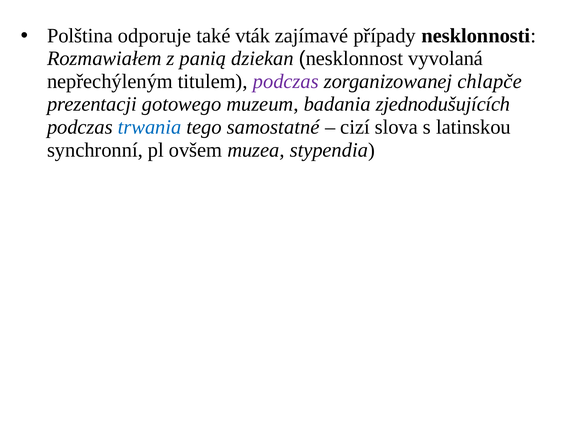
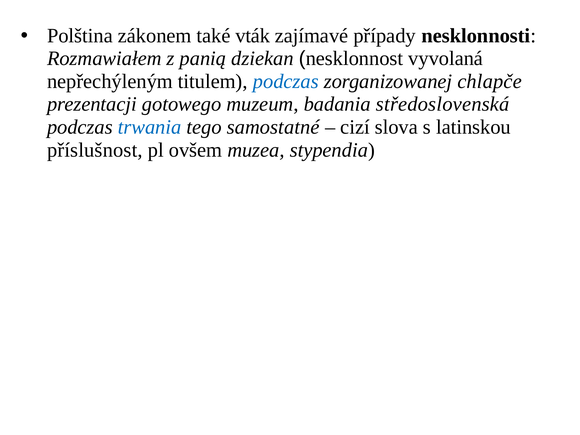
odporuje: odporuje -> zákonem
podczas at (286, 81) colour: purple -> blue
zjednodušujících: zjednodušujících -> středoslovenská
synchronní: synchronní -> příslušnost
